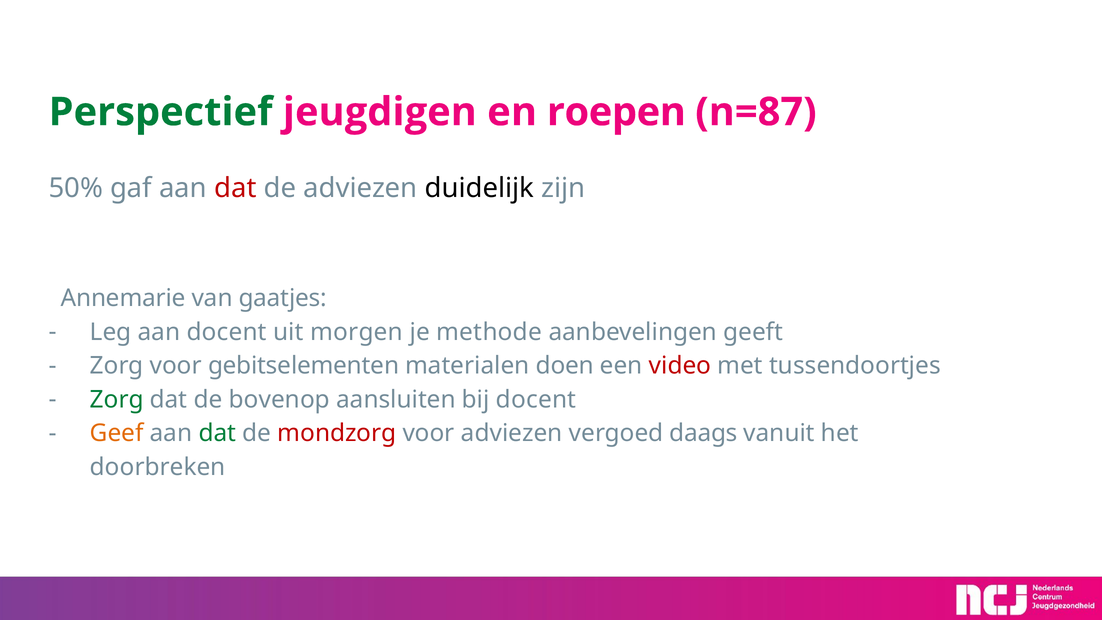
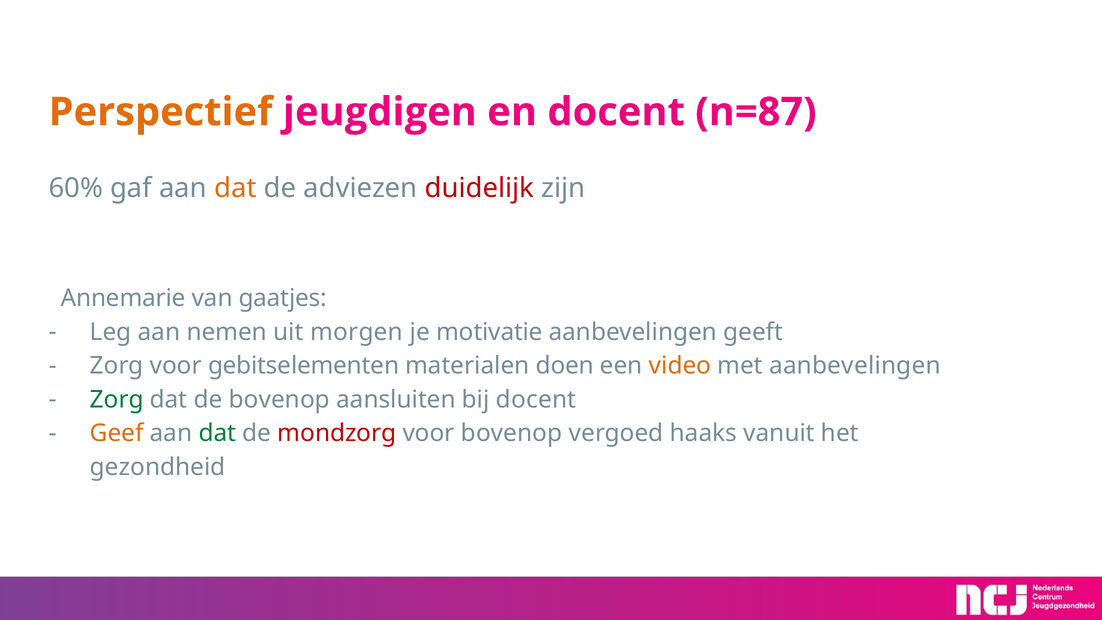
Perspectief colour: green -> orange
en roepen: roepen -> docent
50%: 50% -> 60%
dat at (235, 188) colour: red -> orange
duidelijk colour: black -> red
aan docent: docent -> nemen
methode: methode -> motivatie
video colour: red -> orange
met tussendoortjes: tussendoortjes -> aanbevelingen
voor adviezen: adviezen -> bovenop
daags: daags -> haaks
doorbreken: doorbreken -> gezondheid
